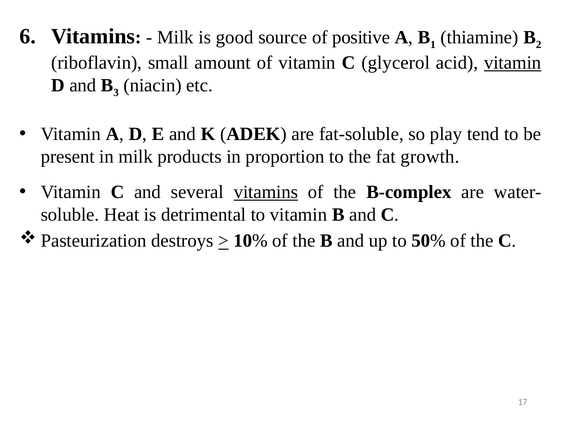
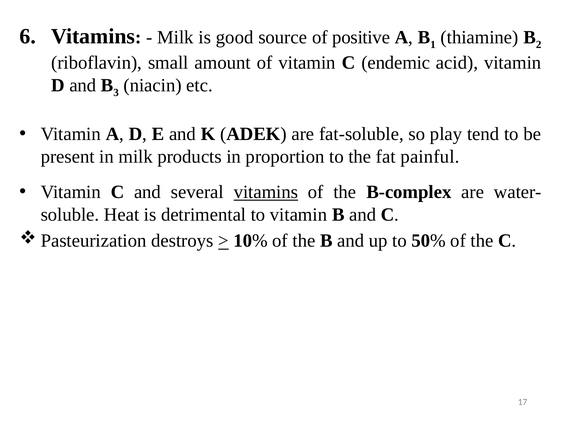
glycerol: glycerol -> endemic
vitamin at (513, 63) underline: present -> none
growth: growth -> painful
